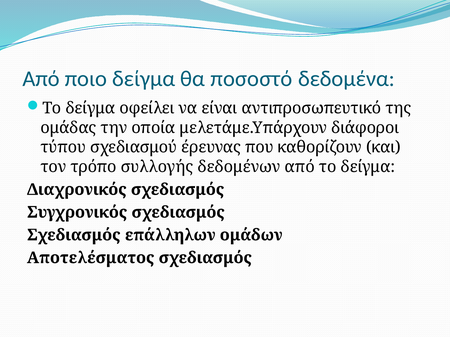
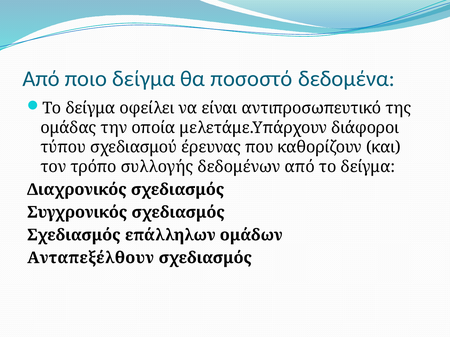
Αποτελέσματος: Αποτελέσματος -> Ανταπεξέλθουν
